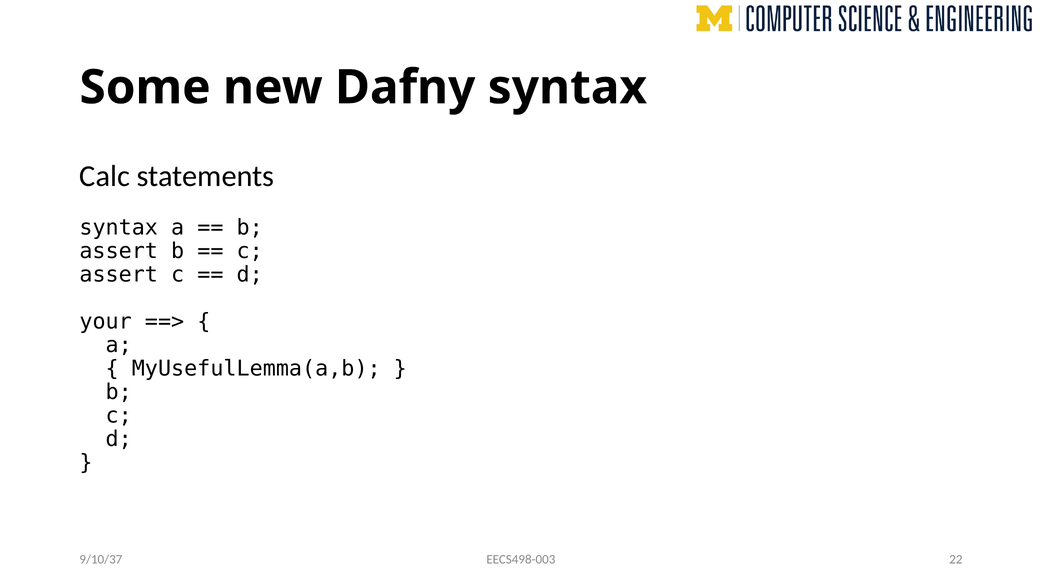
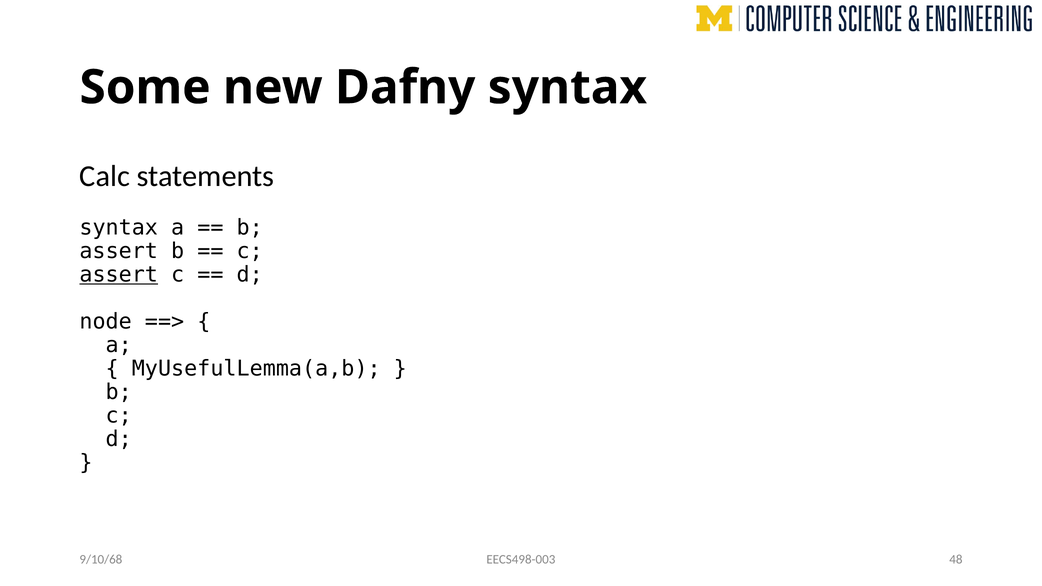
assert at (119, 275) underline: none -> present
your: your -> node
22: 22 -> 48
9/10/37: 9/10/37 -> 9/10/68
